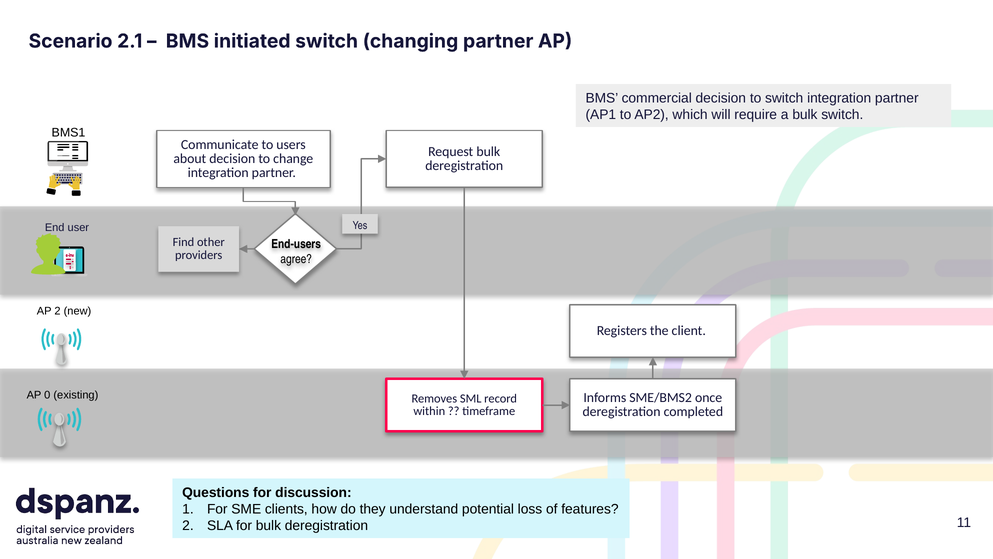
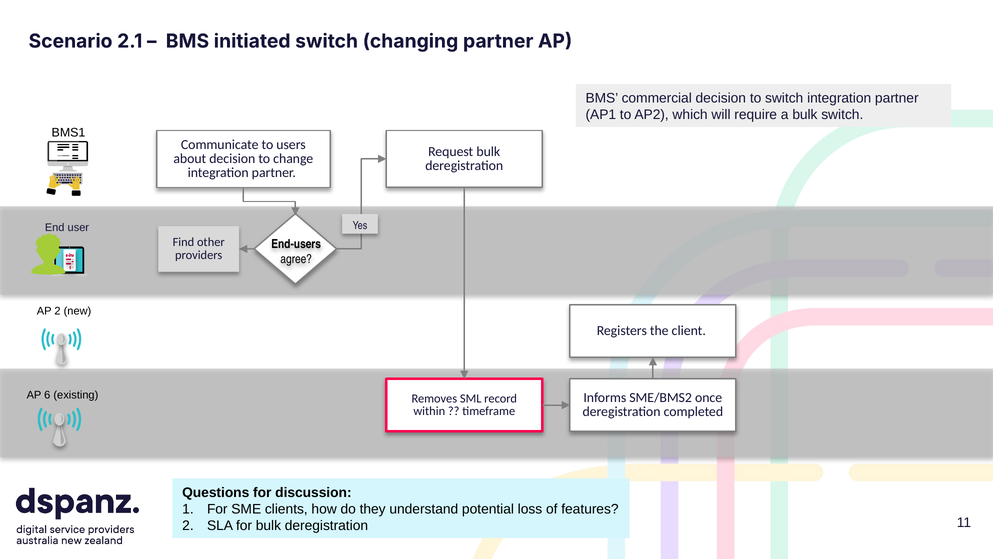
0: 0 -> 6
